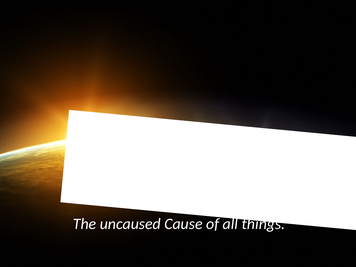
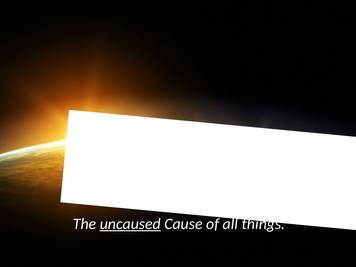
uncaused underline: none -> present
